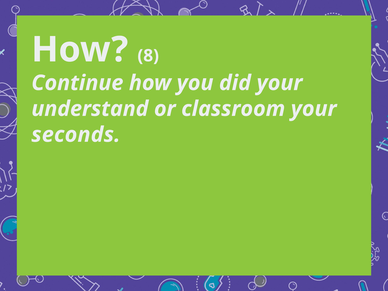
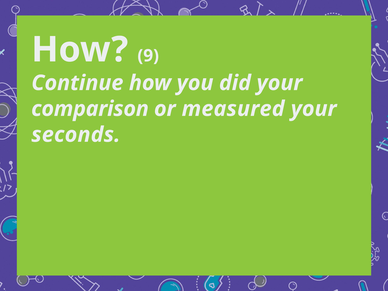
8: 8 -> 9
understand: understand -> comparison
classroom: classroom -> measured
